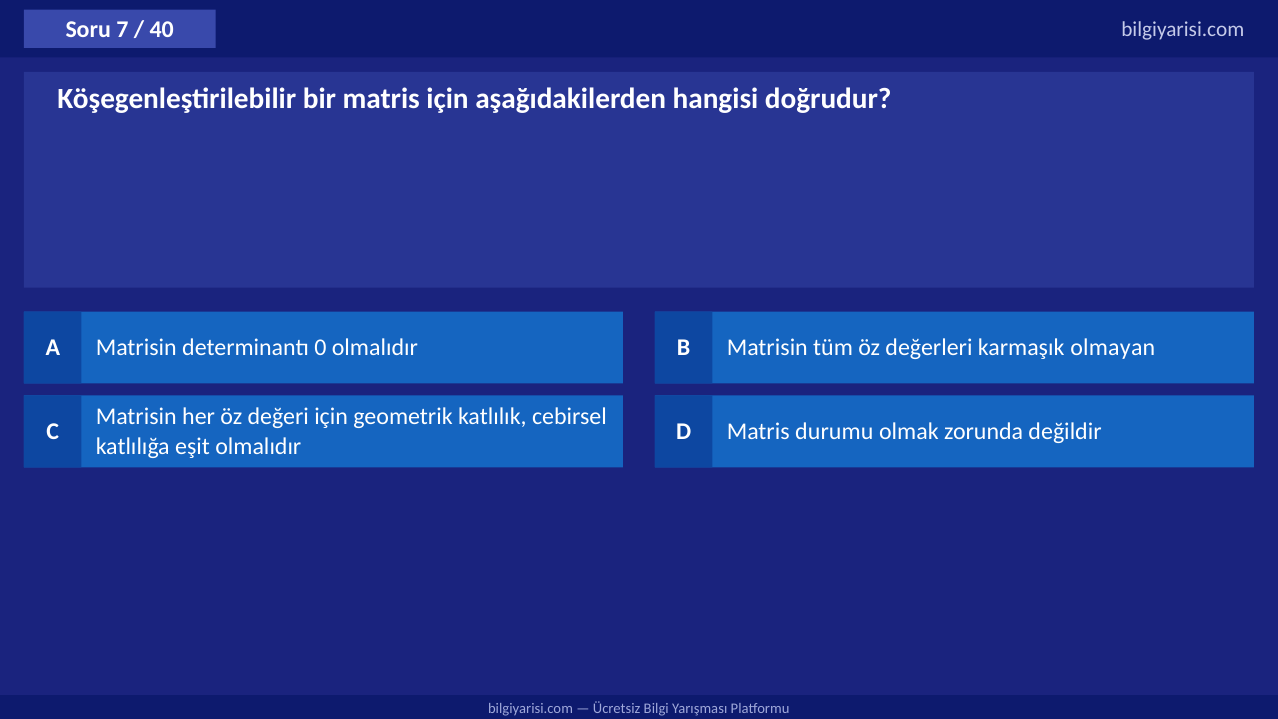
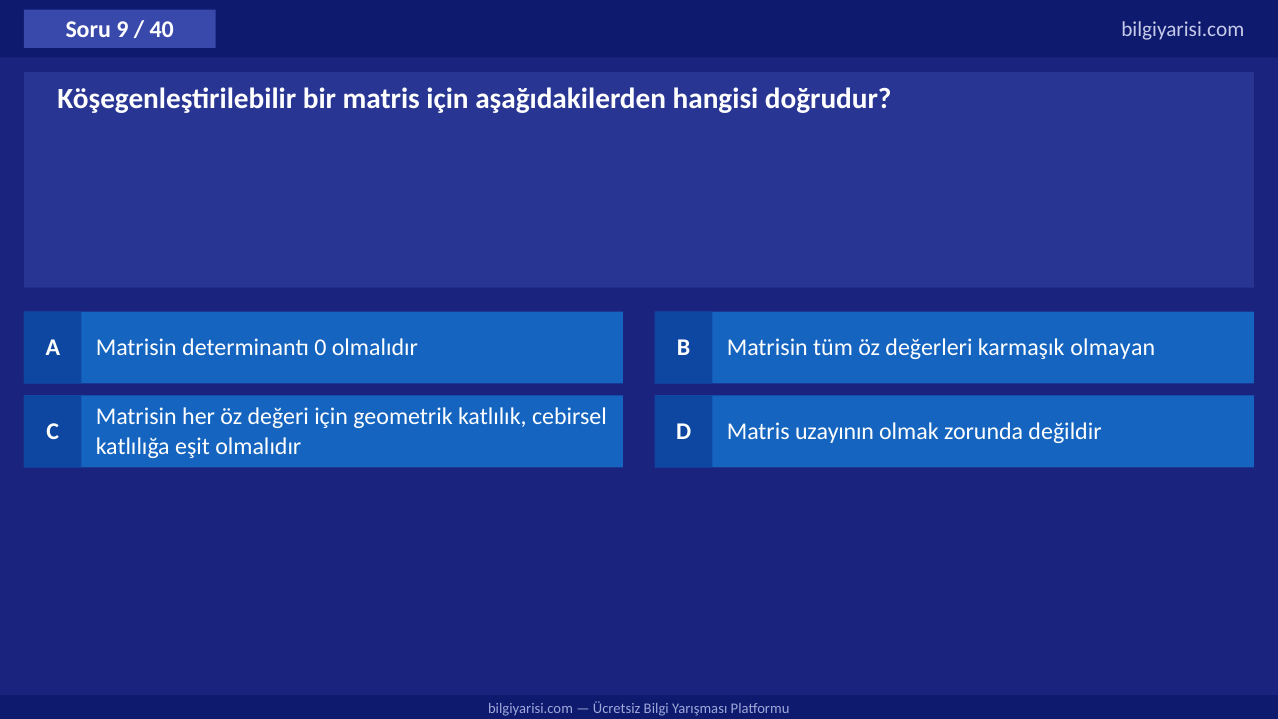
7: 7 -> 9
durumu: durumu -> uzayının
